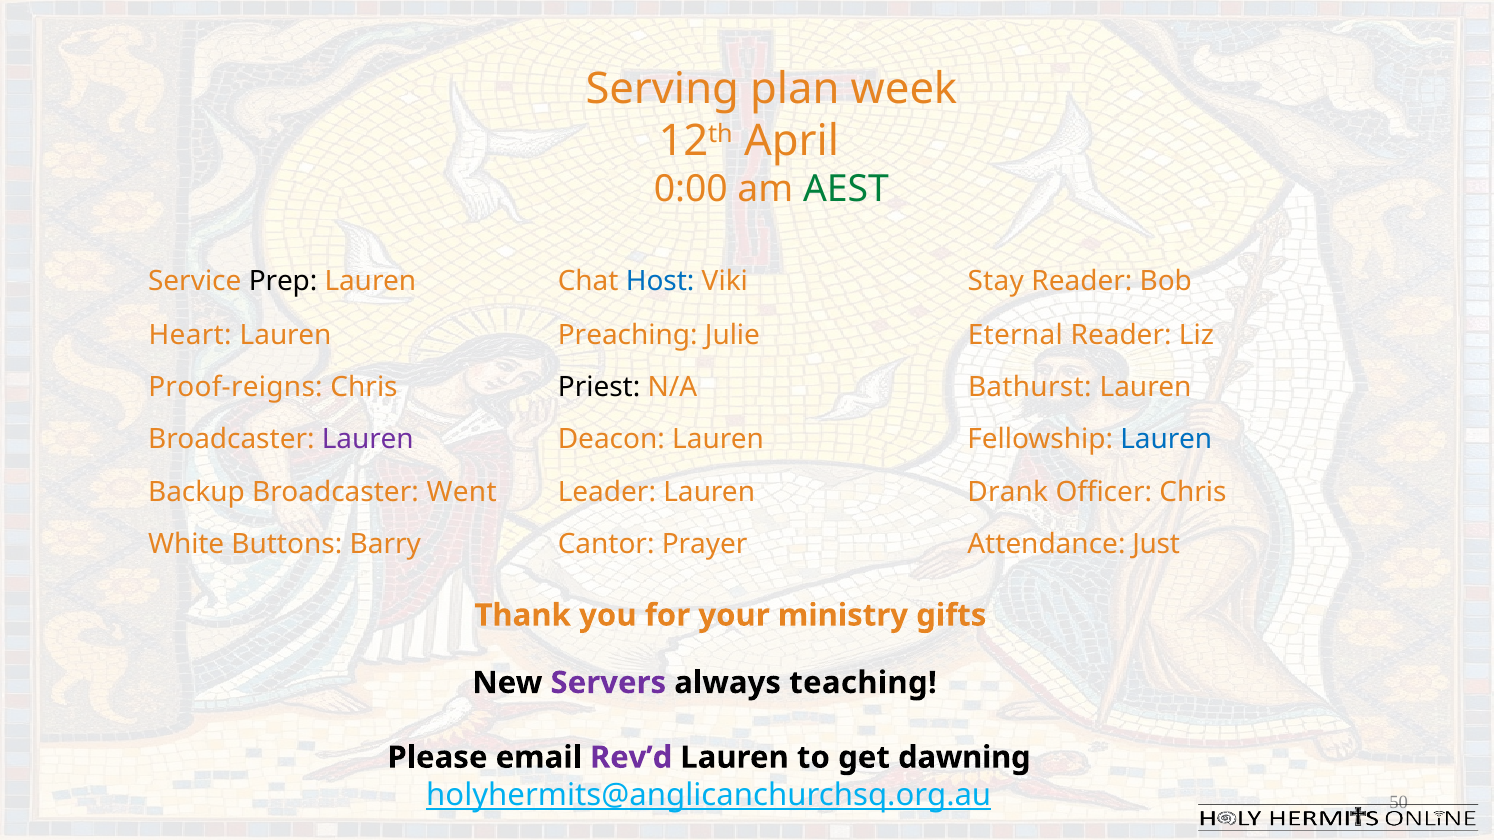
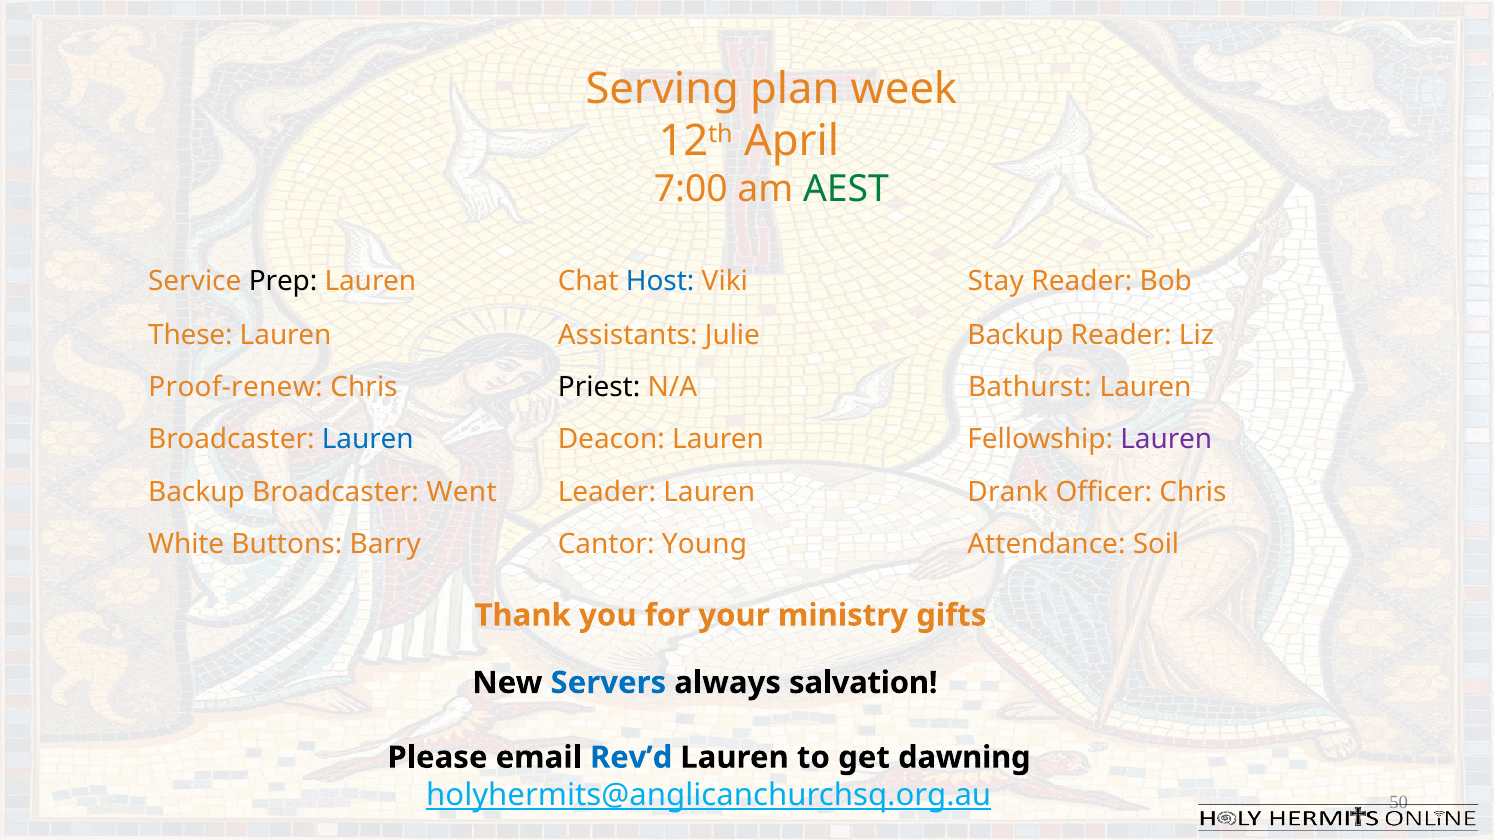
0:00: 0:00 -> 7:00
Heart: Heart -> These
Preaching: Preaching -> Assistants
Julie Eternal: Eternal -> Backup
Proof-reigns: Proof-reigns -> Proof-renew
Lauren at (368, 440) colour: purple -> blue
Lauren at (1166, 440) colour: blue -> purple
Prayer: Prayer -> Young
Just: Just -> Soil
Servers colour: purple -> blue
teaching: teaching -> salvation
Rev’d colour: purple -> blue
